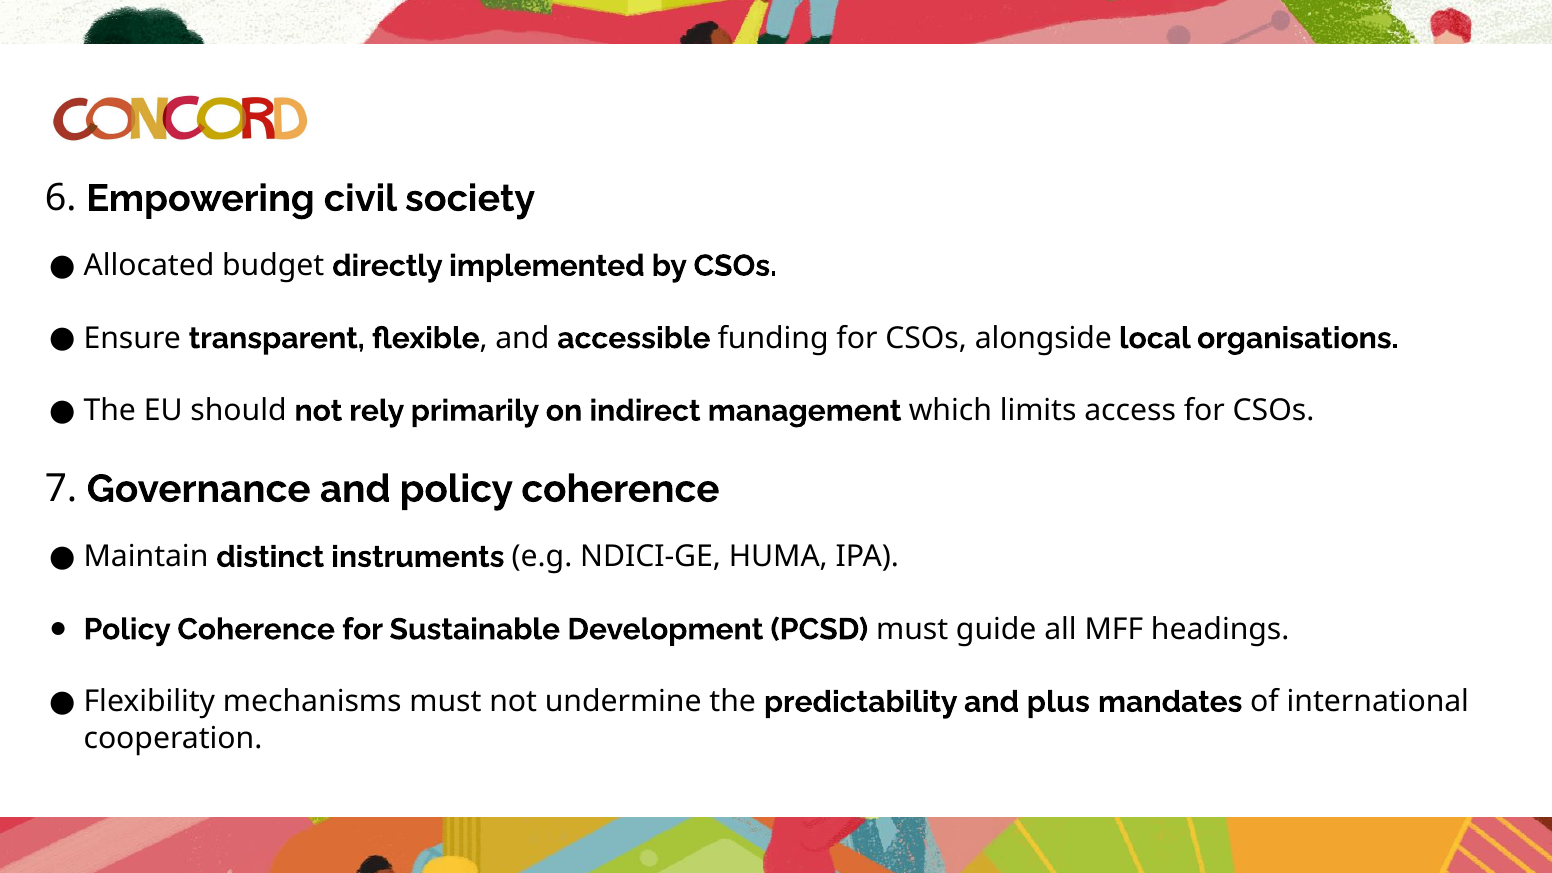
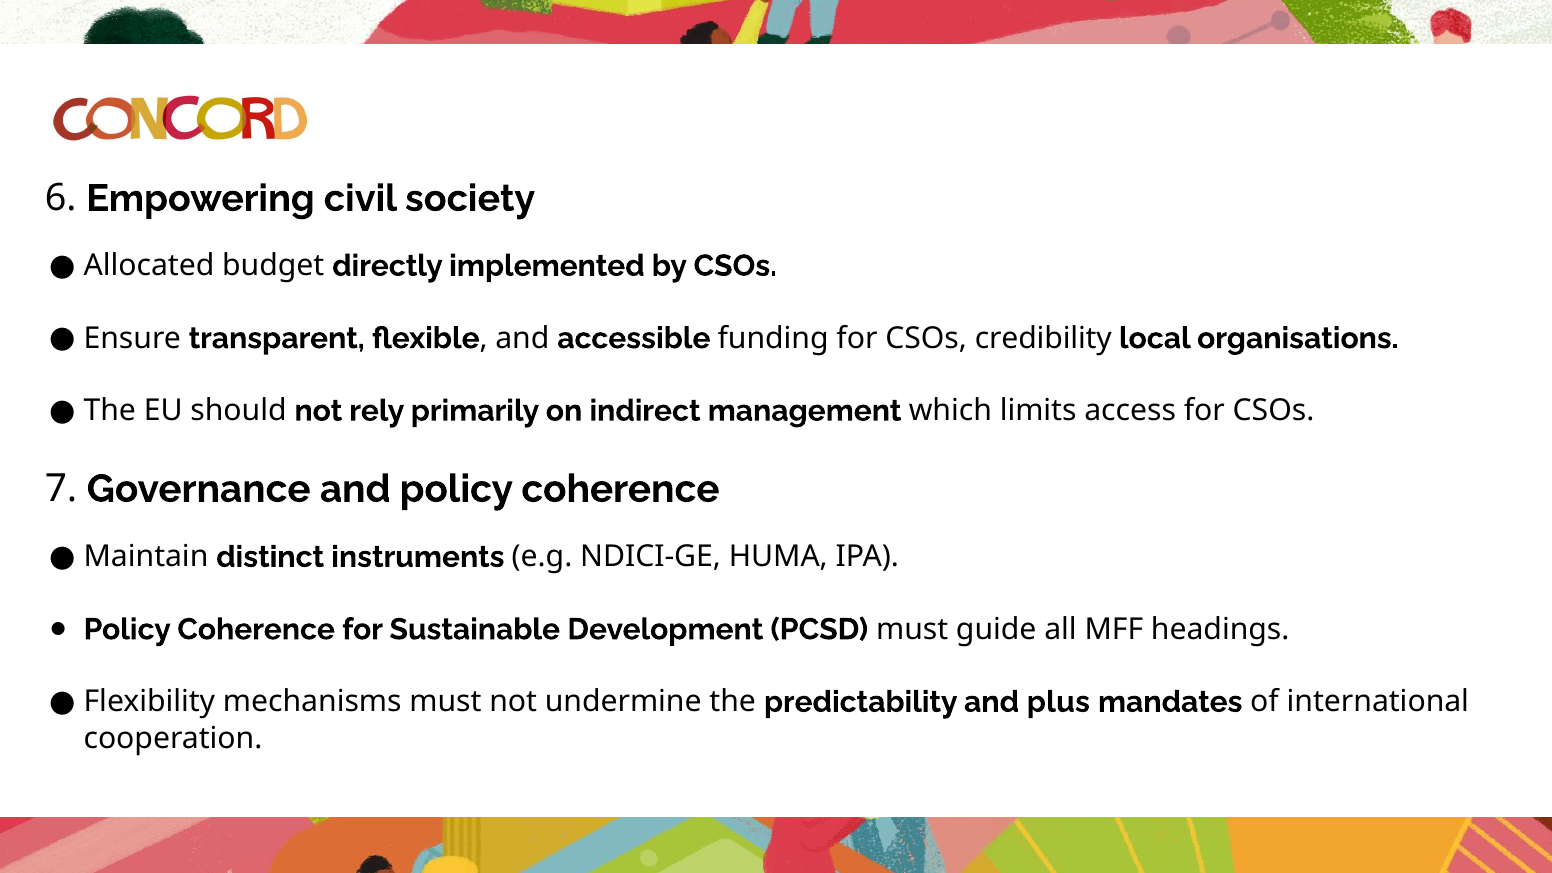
alongside: alongside -> credibility
